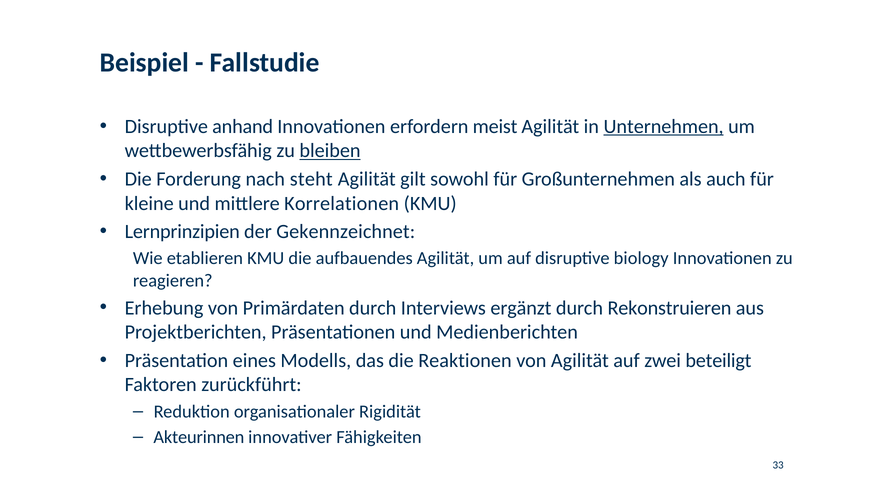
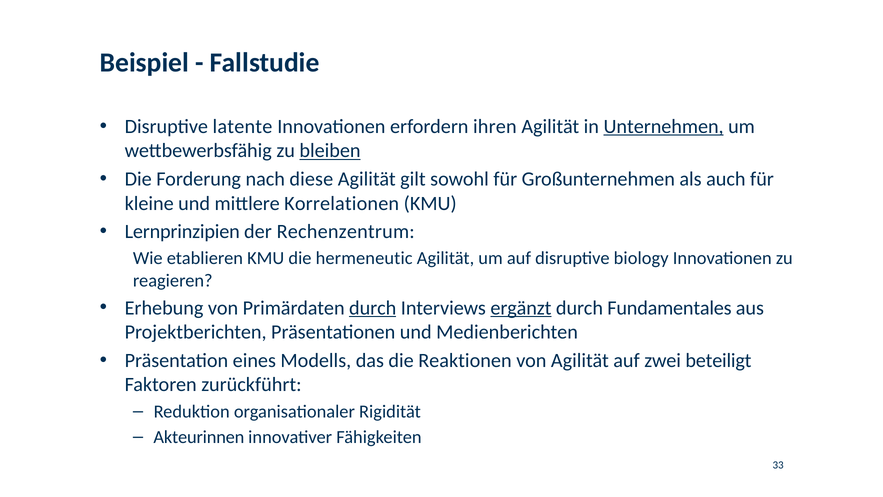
anhand: anhand -> latente
meist: meist -> ihren
steht: steht -> diese
Gekennzeichnet: Gekennzeichnet -> Rechenzentrum
aufbauendes: aufbauendes -> hermeneutic
durch at (373, 308) underline: none -> present
ergänzt underline: none -> present
Rekonstruieren: Rekonstruieren -> Fundamentales
